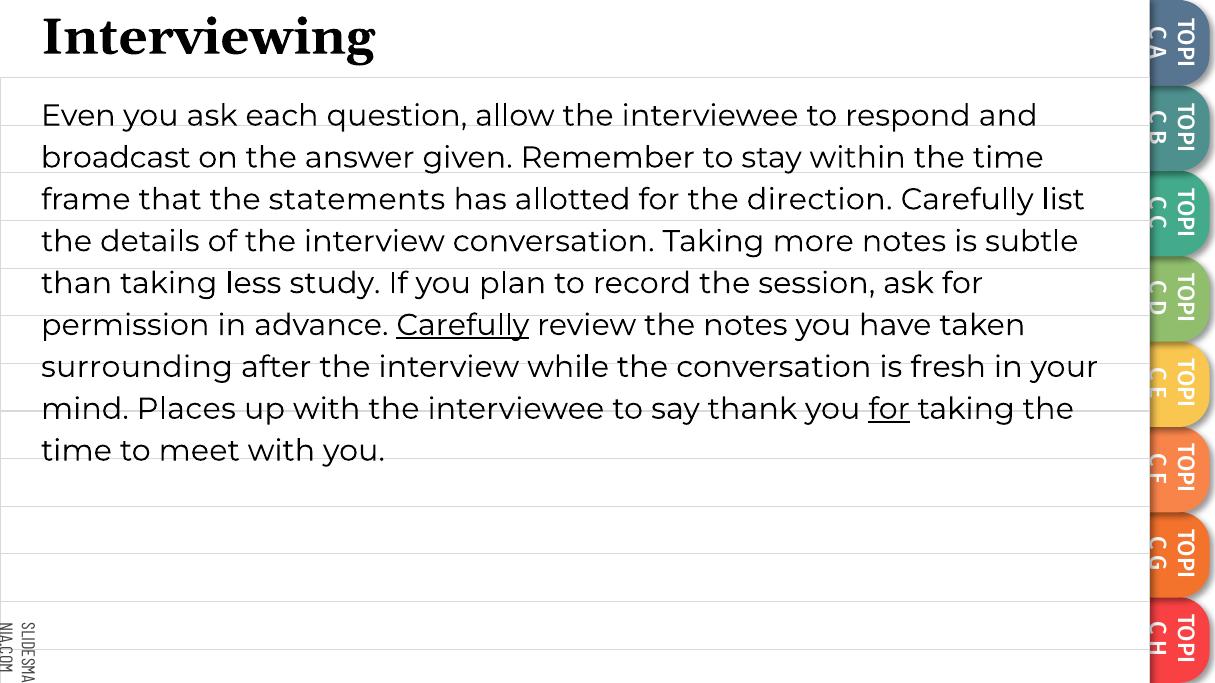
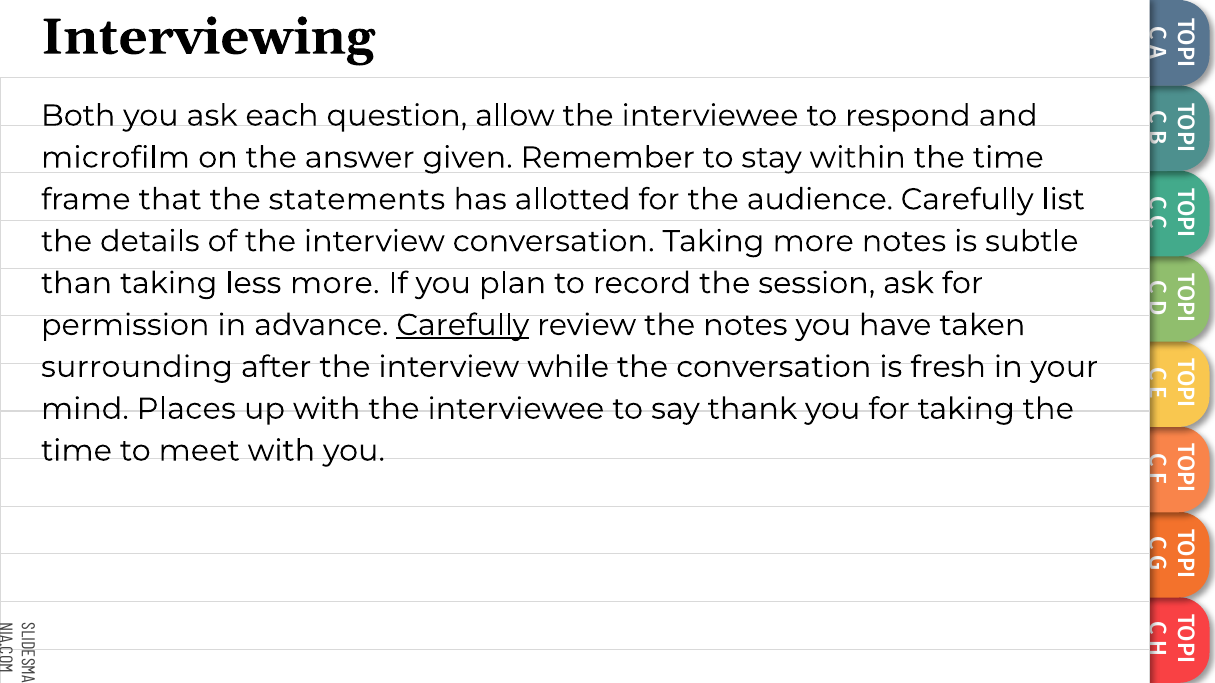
Even: Even -> Both
broadcast: broadcast -> microfilm
direction: direction -> audience
less study: study -> more
for at (889, 409) underline: present -> none
